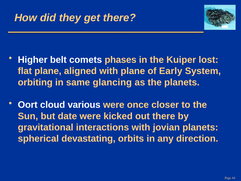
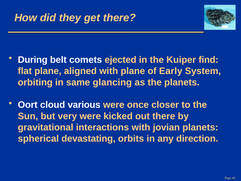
Higher: Higher -> During
phases: phases -> ejected
lost: lost -> find
date: date -> very
